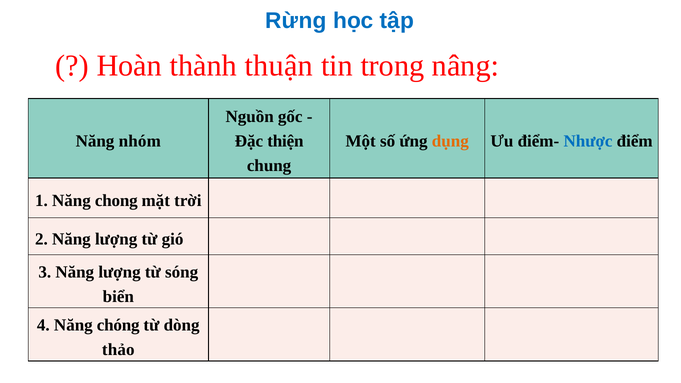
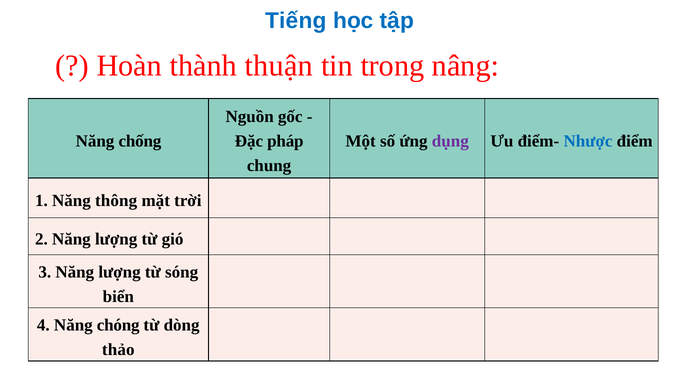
Rừng: Rừng -> Tiếng
nhóm: nhóm -> chống
thiện: thiện -> pháp
dụng colour: orange -> purple
chong: chong -> thông
